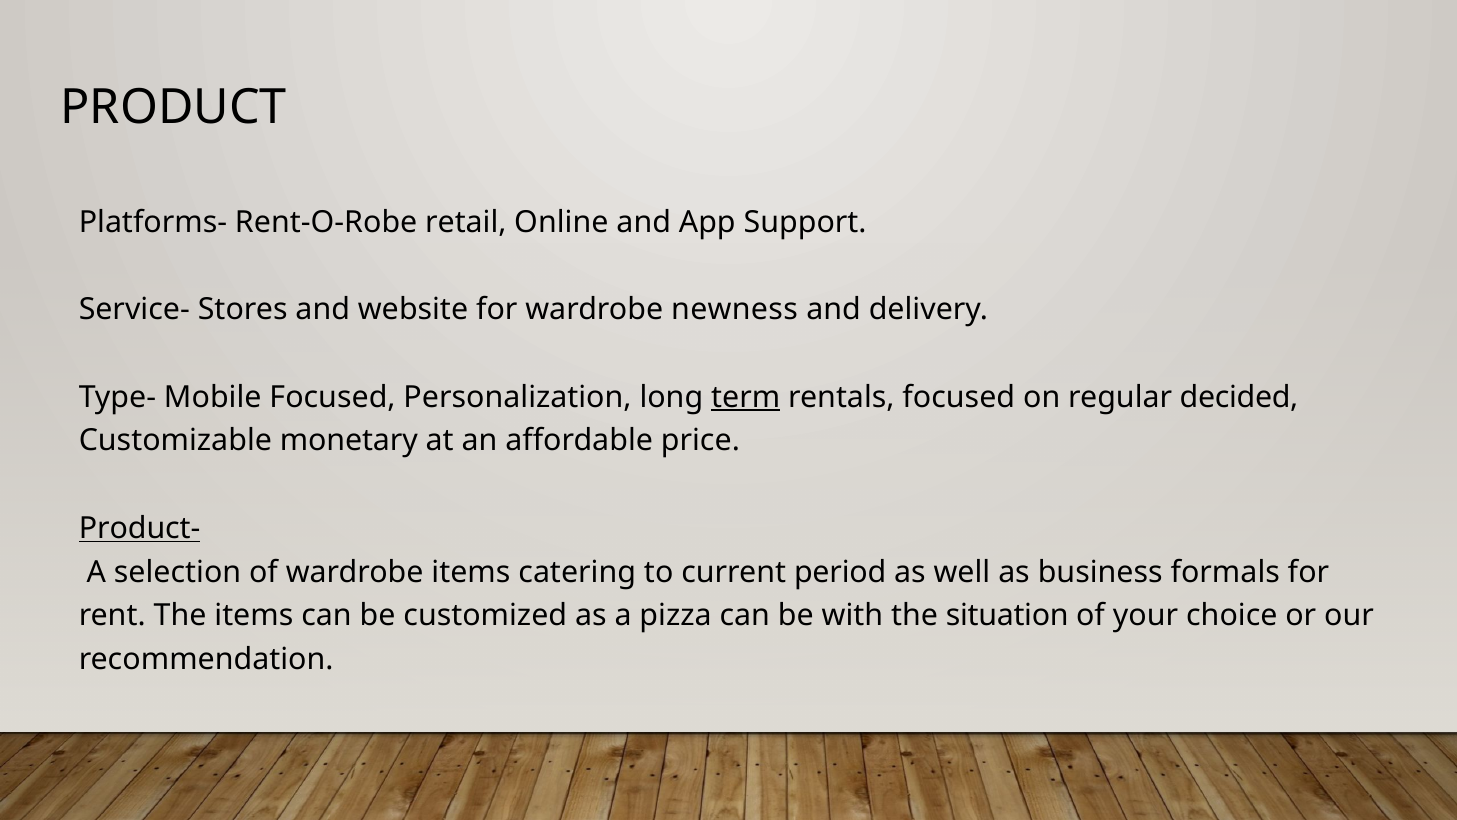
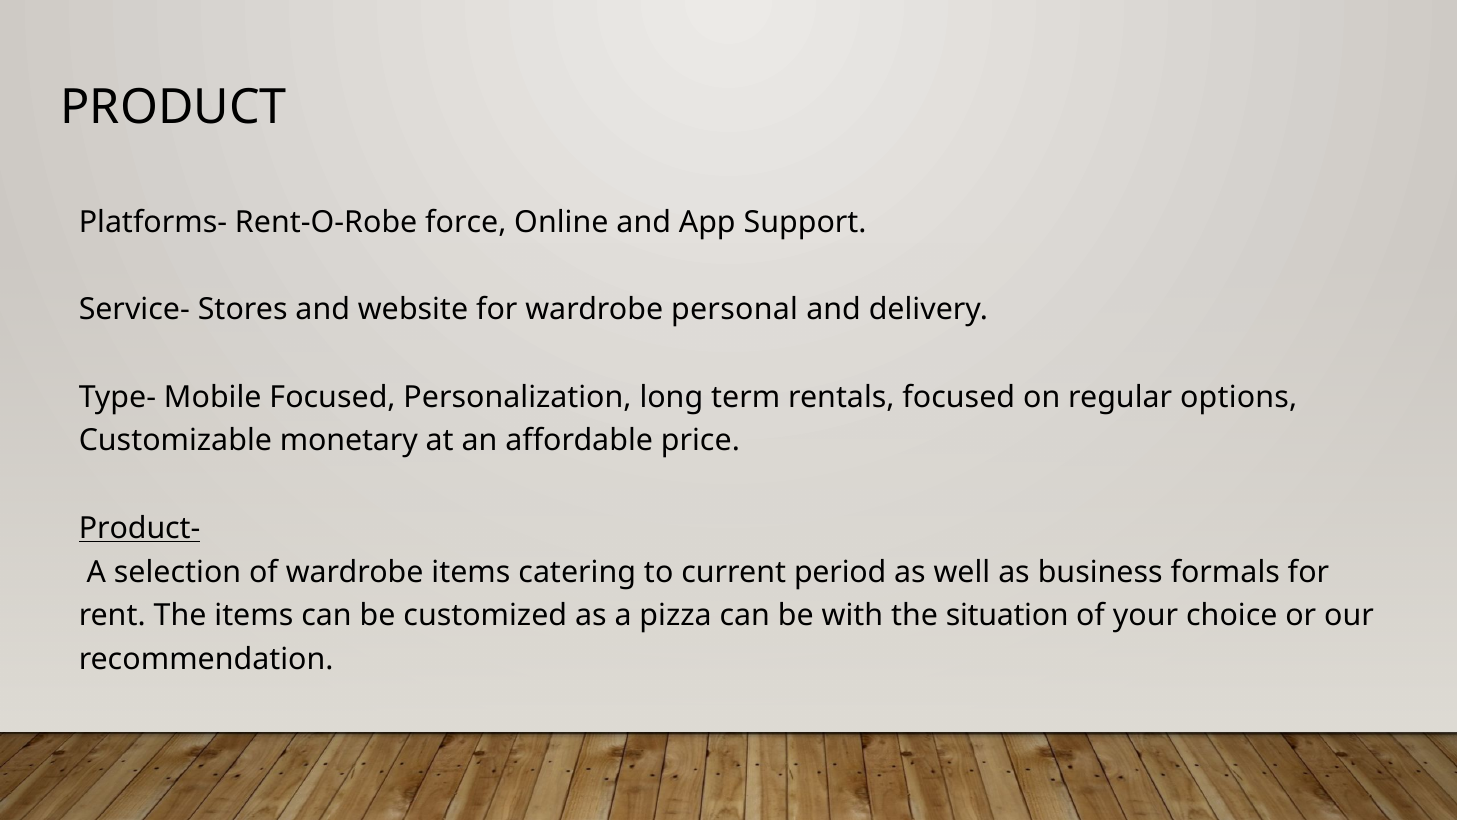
retail: retail -> force
newness: newness -> personal
term underline: present -> none
decided: decided -> options
